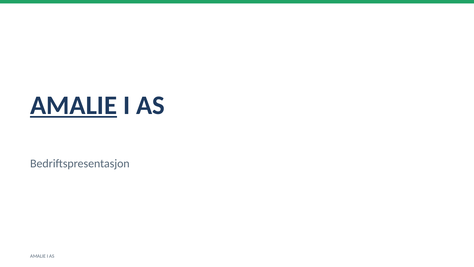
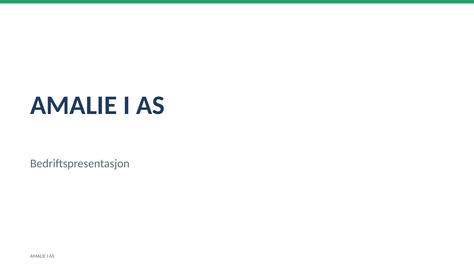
AMALIE at (74, 105) underline: present -> none
